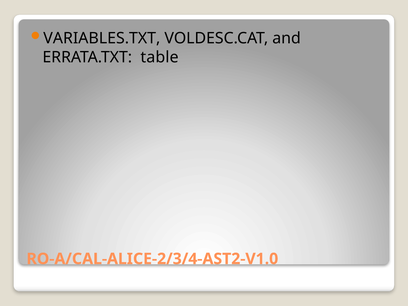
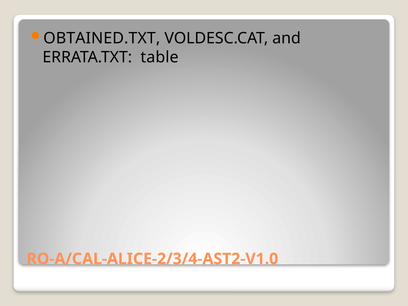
VARIABLES.TXT: VARIABLES.TXT -> OBTAINED.TXT
